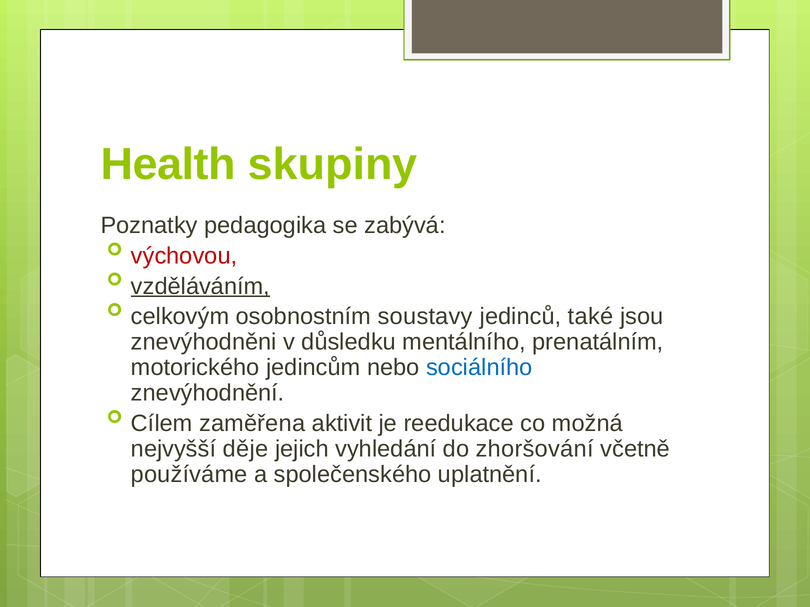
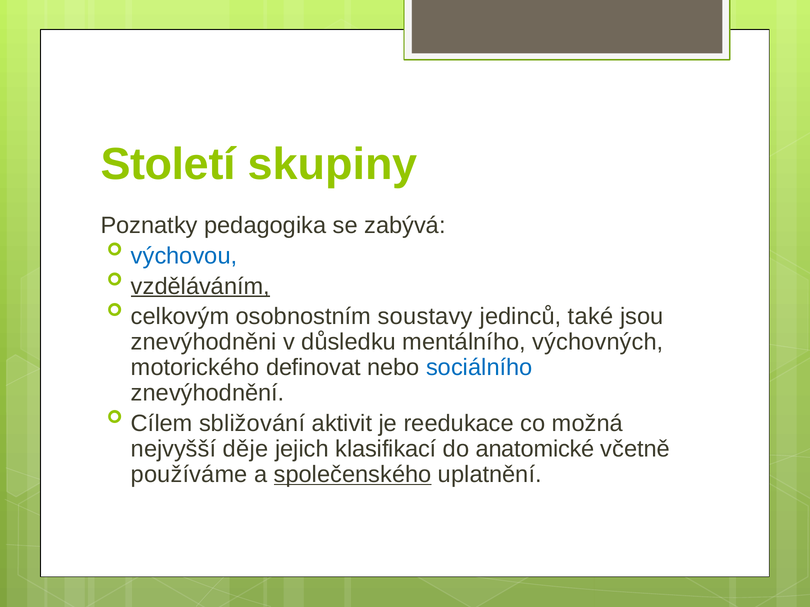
Health: Health -> Století
výchovou colour: red -> blue
prenatálním: prenatálním -> výchovných
jedincům: jedincům -> definovat
zaměřena: zaměřena -> sbližování
vyhledání: vyhledání -> klasifikací
zhoršování: zhoršování -> anatomické
společenského underline: none -> present
